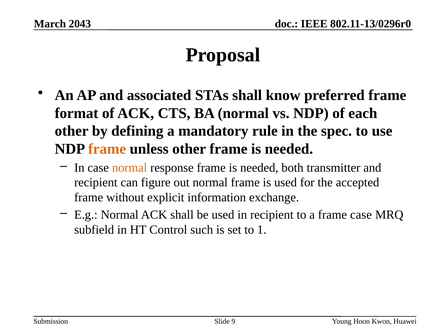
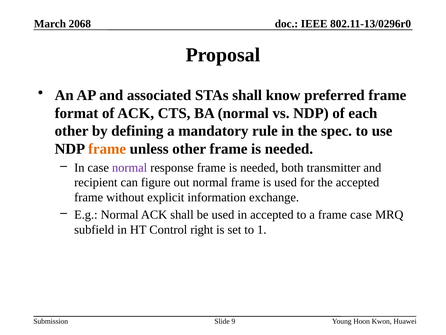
2043: 2043 -> 2068
normal at (130, 167) colour: orange -> purple
in recipient: recipient -> accepted
such: such -> right
